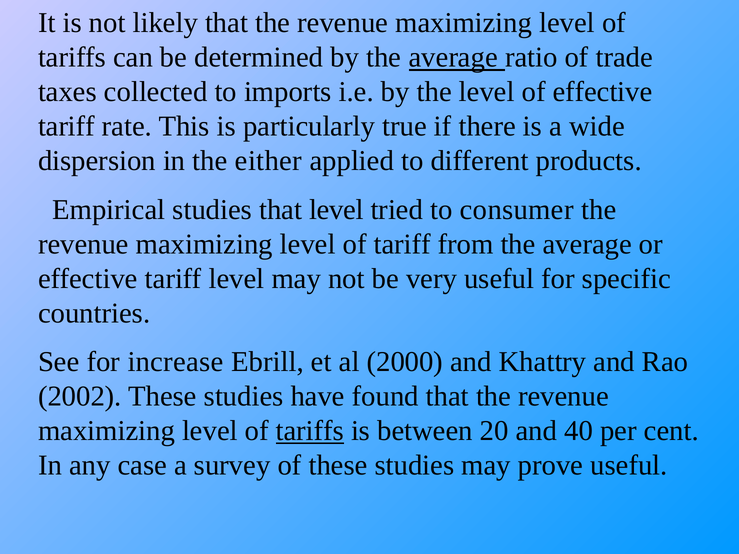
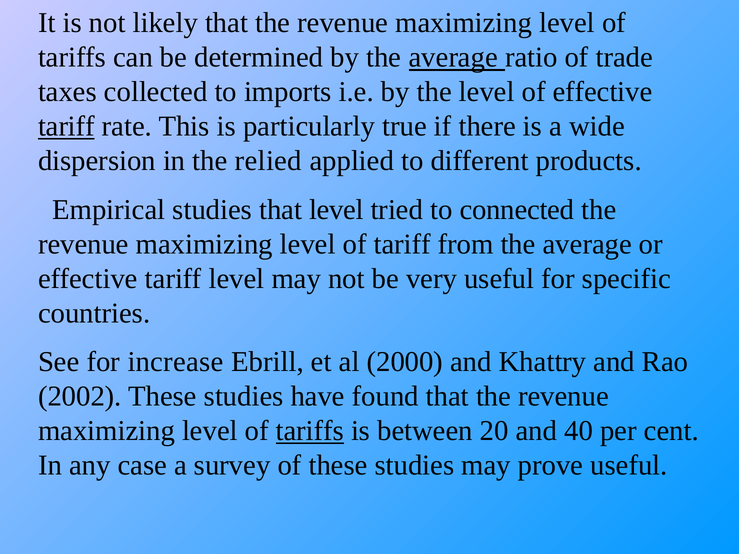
tariff at (66, 126) underline: none -> present
either: either -> relied
consumer: consumer -> connected
